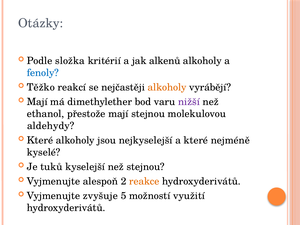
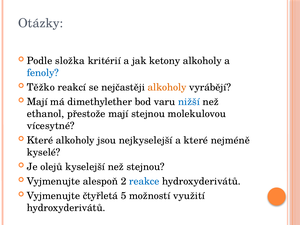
alkenů: alkenů -> ketony
nižší colour: purple -> blue
aldehydy: aldehydy -> vícesytné
tuků: tuků -> olejů
reakce colour: orange -> blue
zvyšuje: zvyšuje -> čtyřletá
